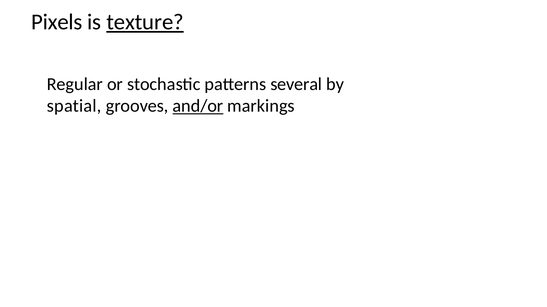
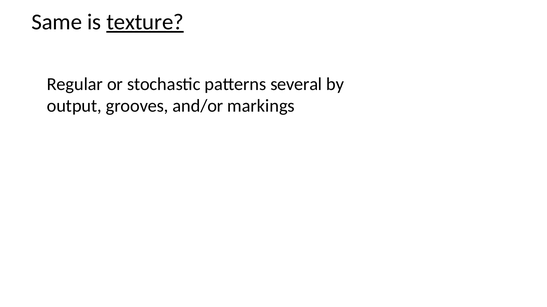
Pixels: Pixels -> Same
spatial: spatial -> output
and/or underline: present -> none
